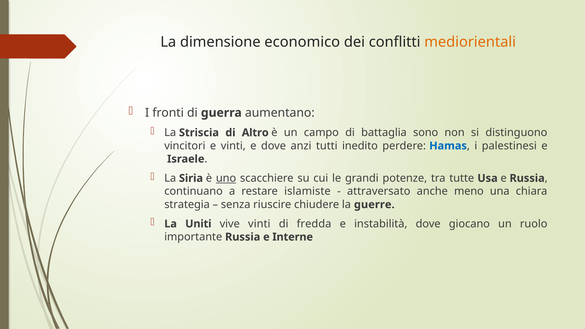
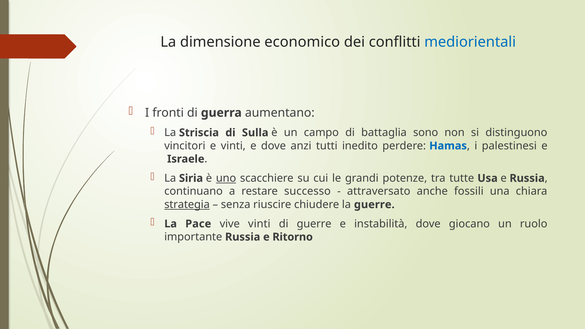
mediorientali colour: orange -> blue
Altro: Altro -> Sulla
islamiste: islamiste -> successo
meno: meno -> fossili
strategia underline: none -> present
Uniti: Uniti -> Pace
di fredda: fredda -> guerre
Interne: Interne -> Ritorno
